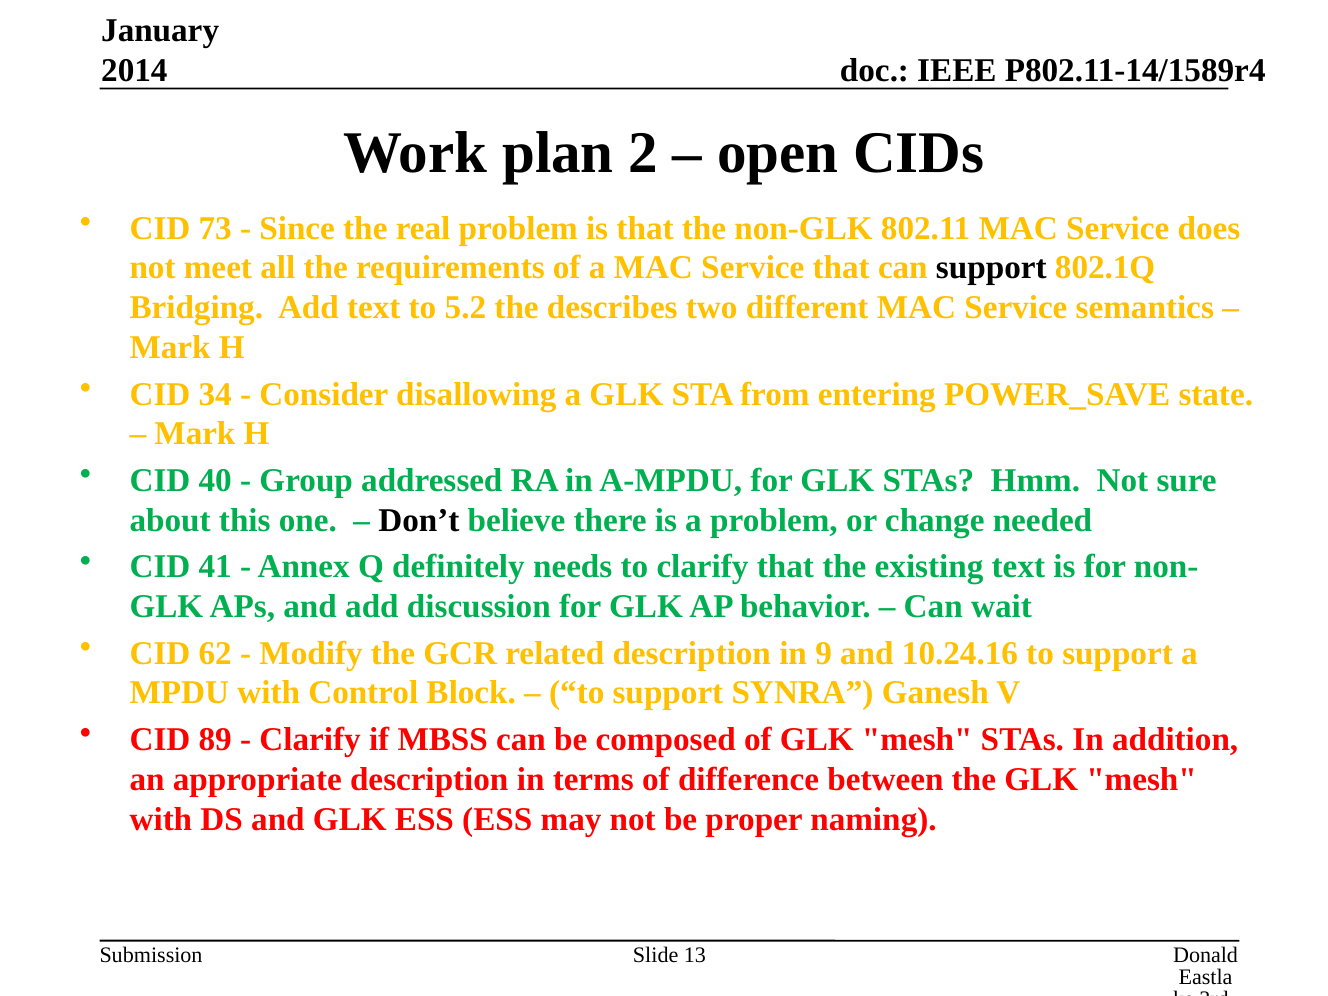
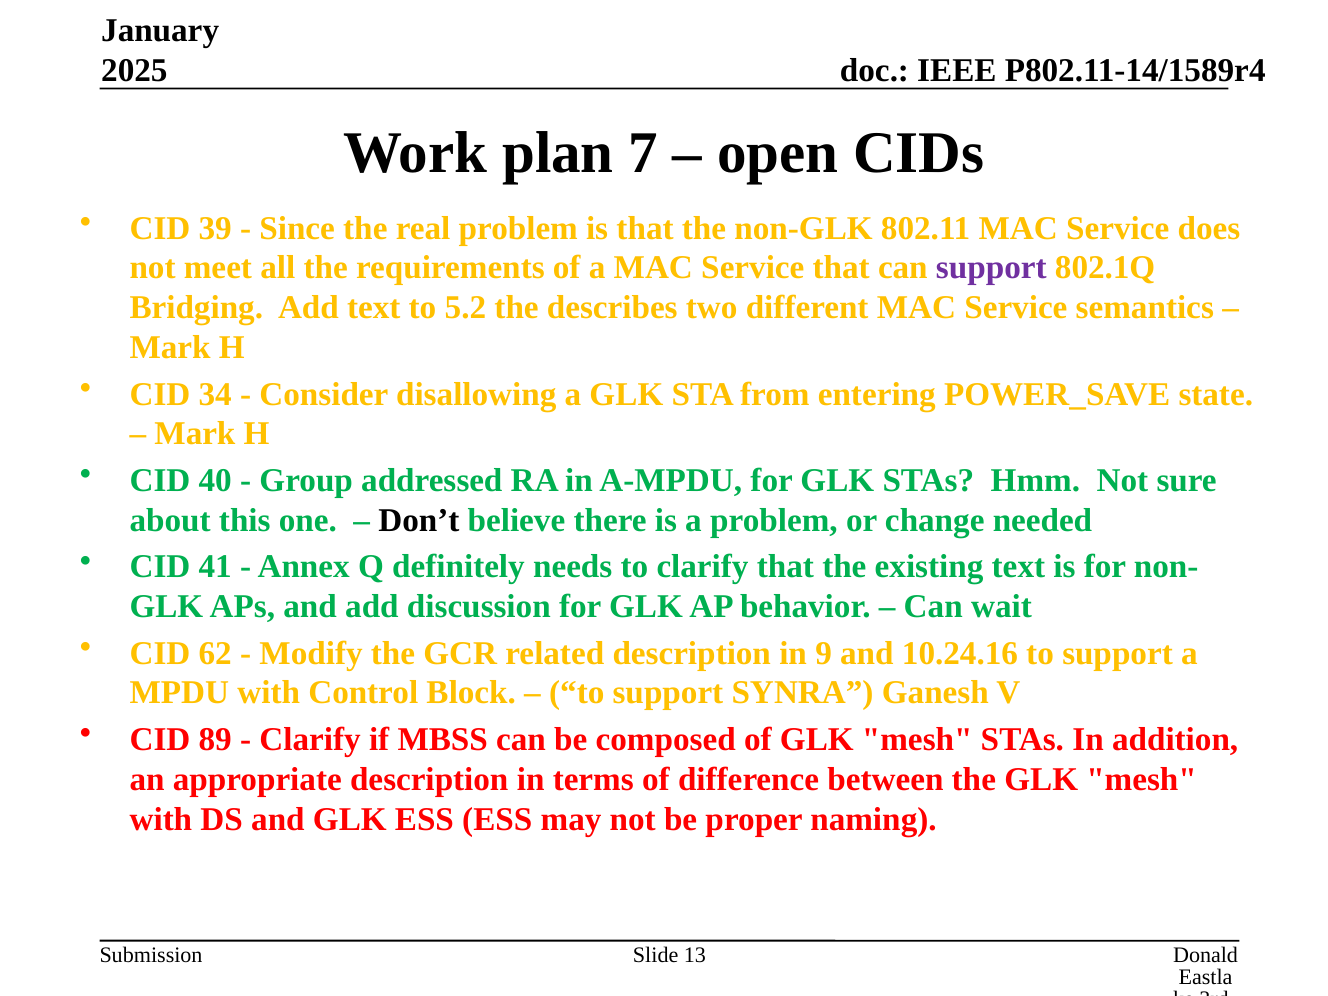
2014: 2014 -> 2025
2: 2 -> 7
73: 73 -> 39
support at (991, 268) colour: black -> purple
